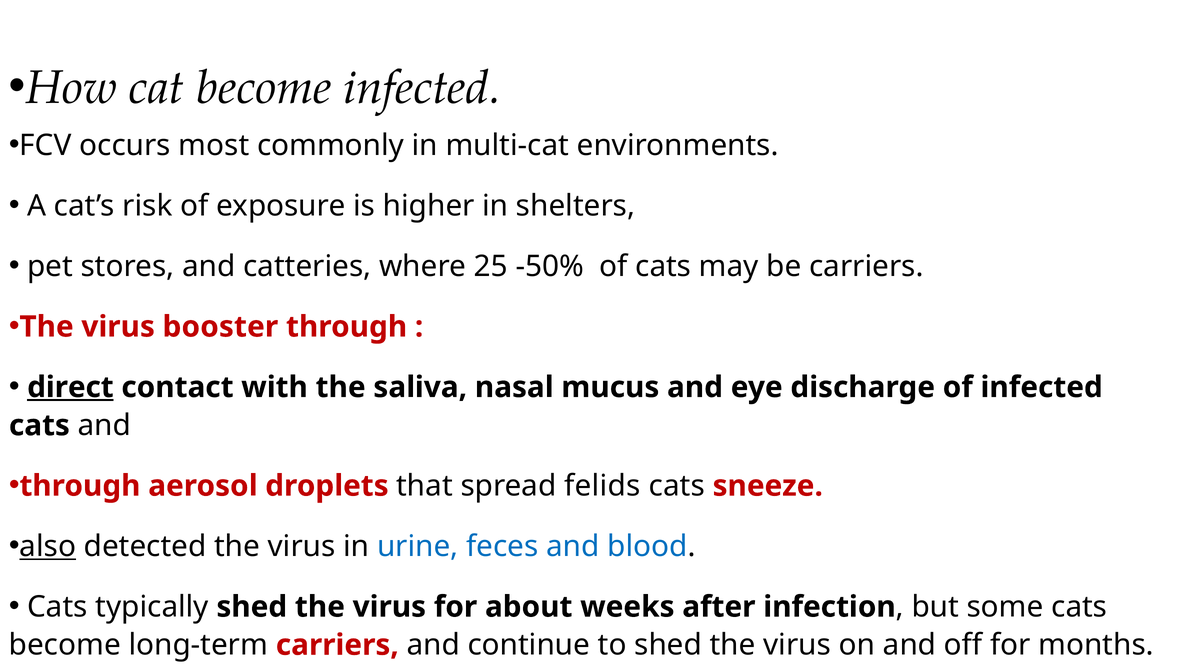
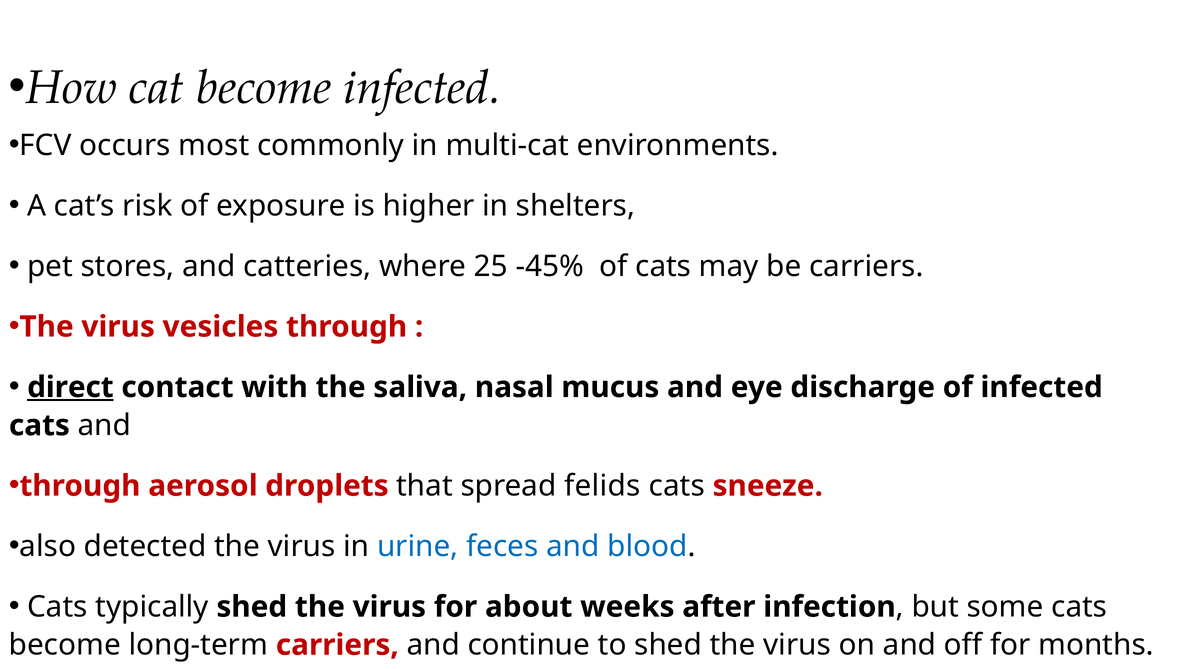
-50%: -50% -> -45%
booster: booster -> vesicles
also underline: present -> none
